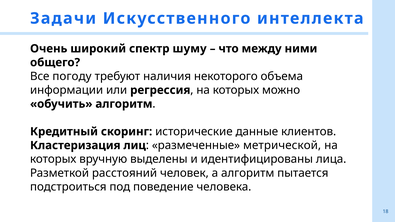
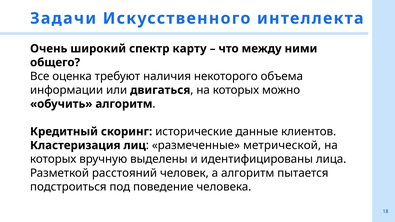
шуму: шуму -> карту
погоду: погоду -> оценка
регрессия: регрессия -> двигаться
